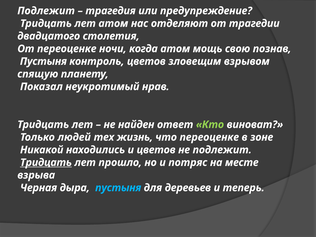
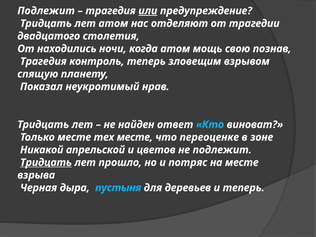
или underline: none -> present
От переоценке: переоценке -> находились
Пустыня at (43, 61): Пустыня -> Трагедия
контроль цветов: цветов -> теперь
Кто colour: light green -> light blue
Только людей: людей -> месте
тех жизнь: жизнь -> месте
находились: находились -> апрельской
